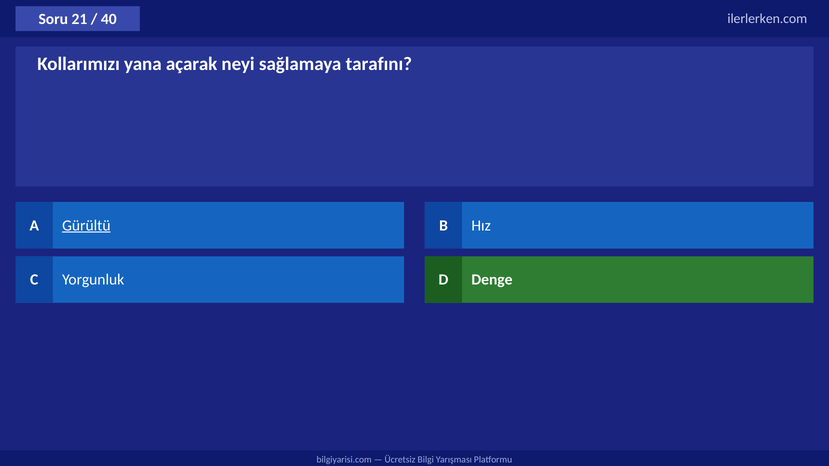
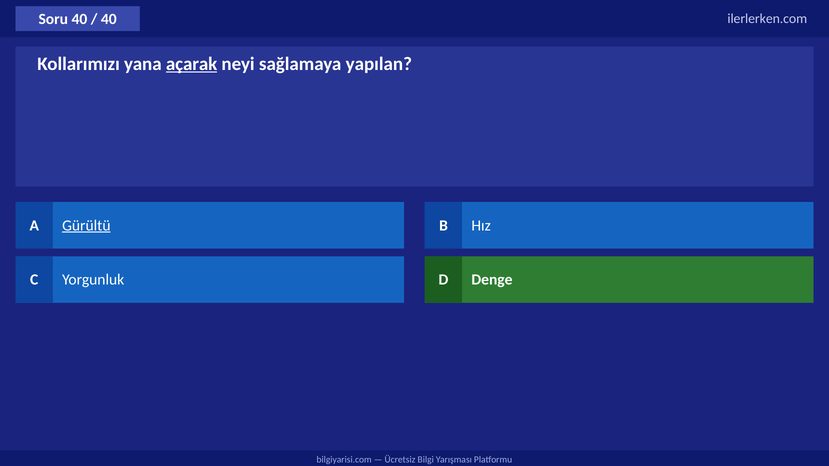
Soru 21: 21 -> 40
açarak underline: none -> present
tarafını: tarafını -> yapılan
